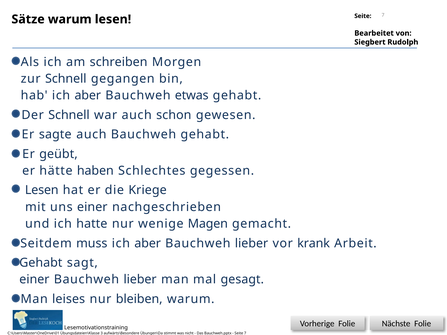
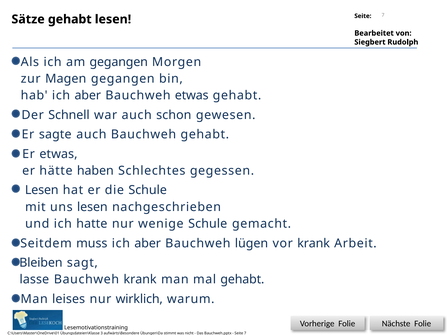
warum at (70, 19): warum -> gehabt
am schreiben: schreiben -> gegangen
zur Schnell: Schnell -> Magen
Er geübt: geübt -> etwas
die Kriege: Kriege -> Schule
uns einer: einer -> lesen
wenige Magen: Magen -> Schule
lieber at (252, 243): lieber -> lügen
Gehabt at (41, 263): Gehabt -> Bleiben
einer at (34, 280): einer -> lasse
lieber at (140, 280): lieber -> krank
mal gesagt: gesagt -> gehabt
bleiben: bleiben -> wirklich
